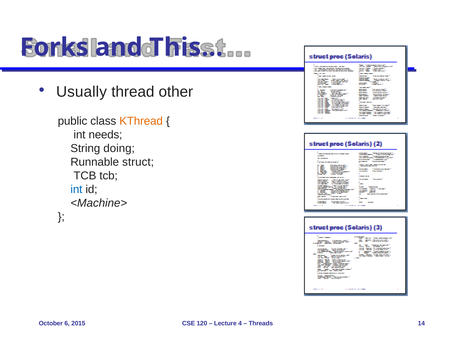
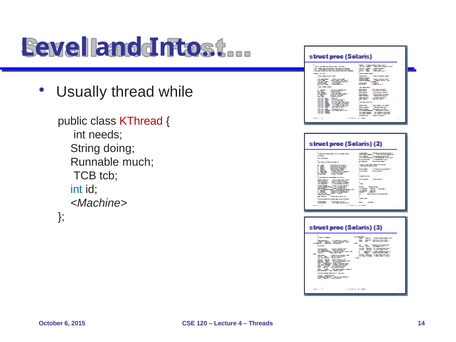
Forks: Forks -> Level
This…: This… -> Into…
other: other -> while
KThread colour: orange -> red
struct: struct -> much
